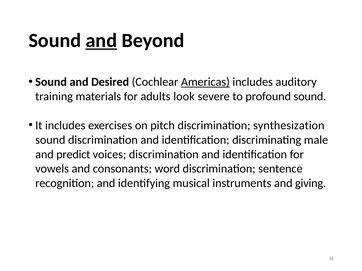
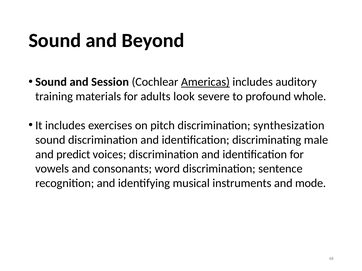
and at (101, 41) underline: present -> none
Desired: Desired -> Session
profound sound: sound -> whole
giving: giving -> mode
